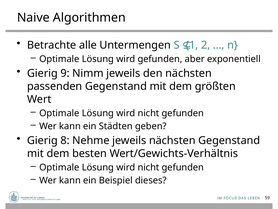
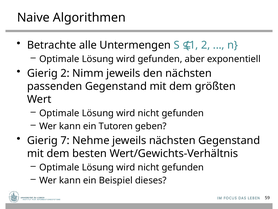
Gierig 9: 9 -> 2
Städten: Städten -> Tutoren
8: 8 -> 7
